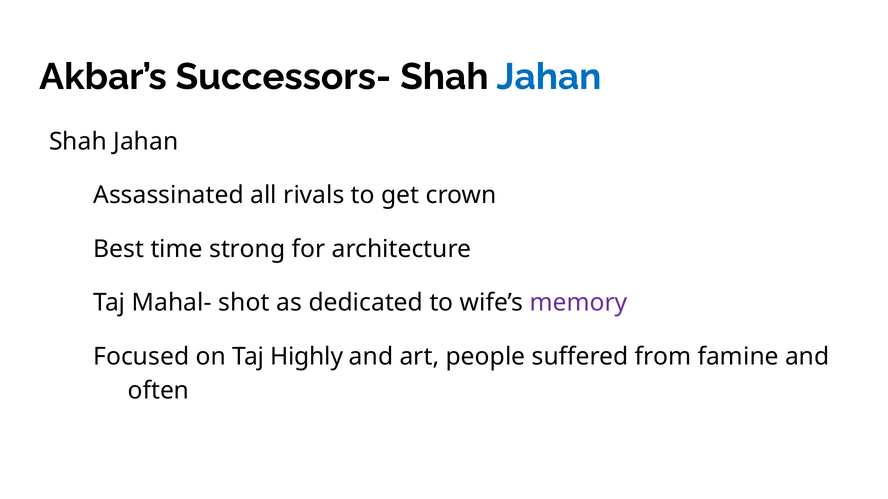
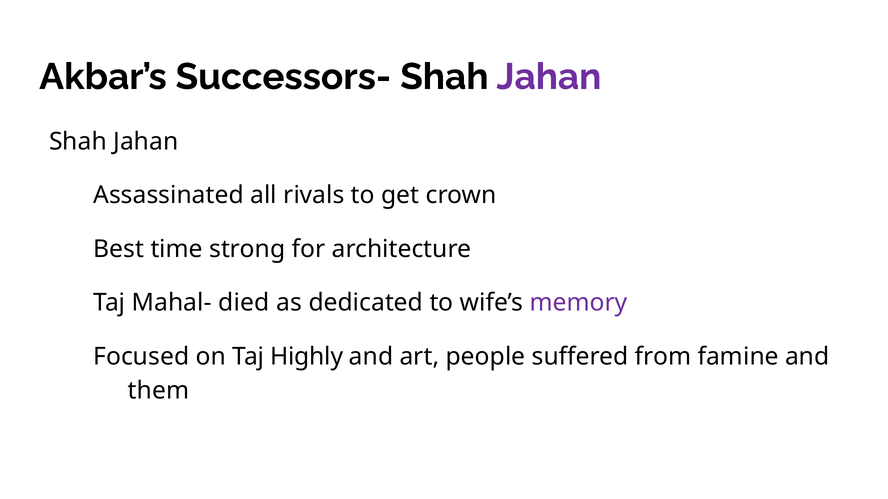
Jahan at (549, 77) colour: blue -> purple
shot: shot -> died
often: often -> them
